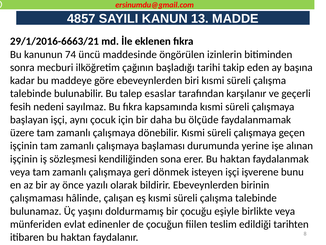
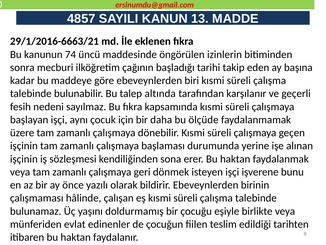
esaslar: esaslar -> altında
